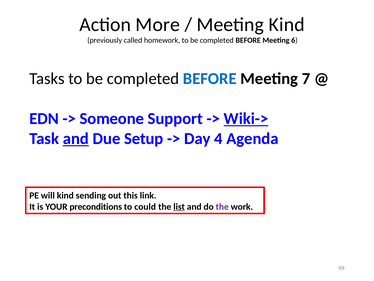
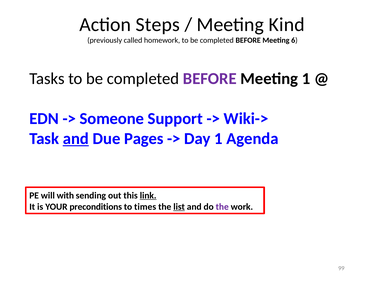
More: More -> Steps
BEFORE at (210, 78) colour: blue -> purple
Meeting 7: 7 -> 1
Wiki-> underline: present -> none
Setup: Setup -> Pages
Day 4: 4 -> 1
will kind: kind -> with
link underline: none -> present
could: could -> times
